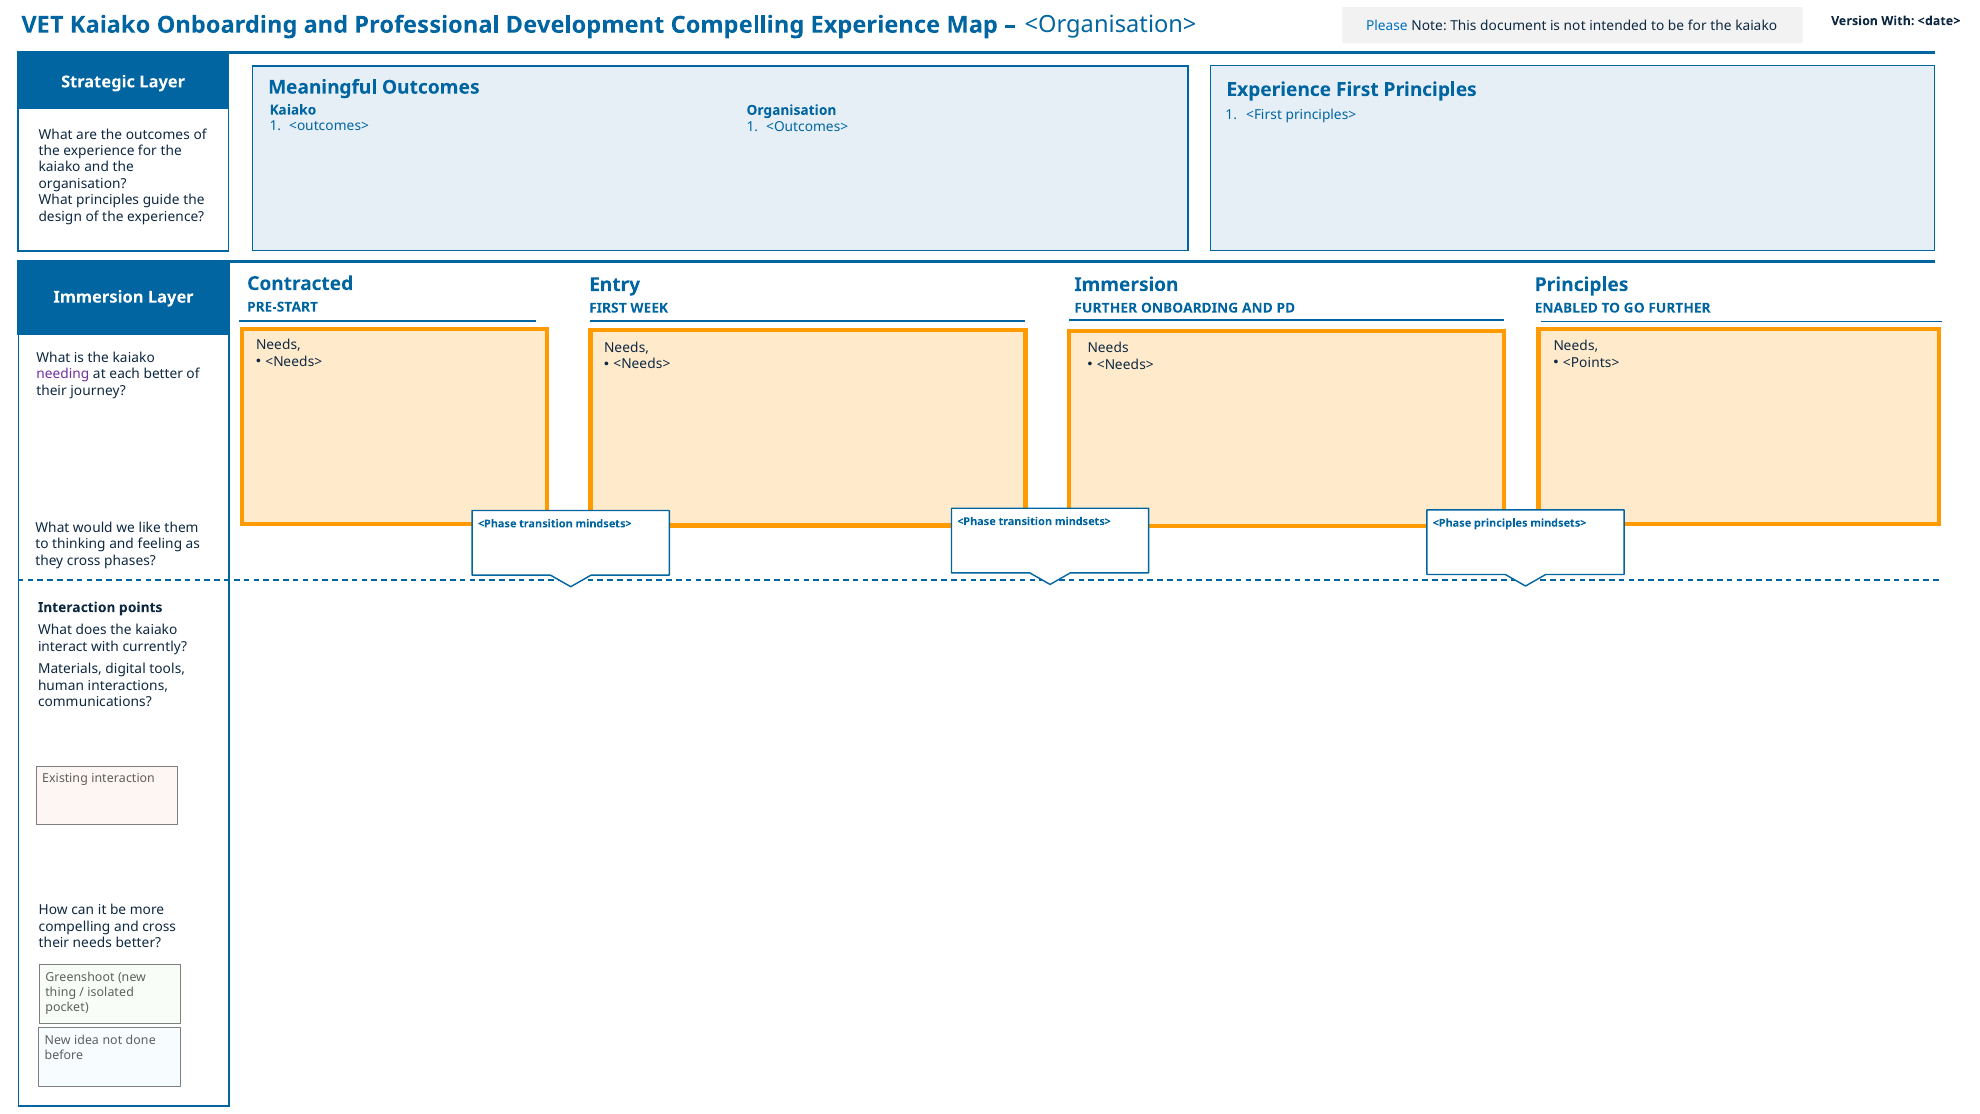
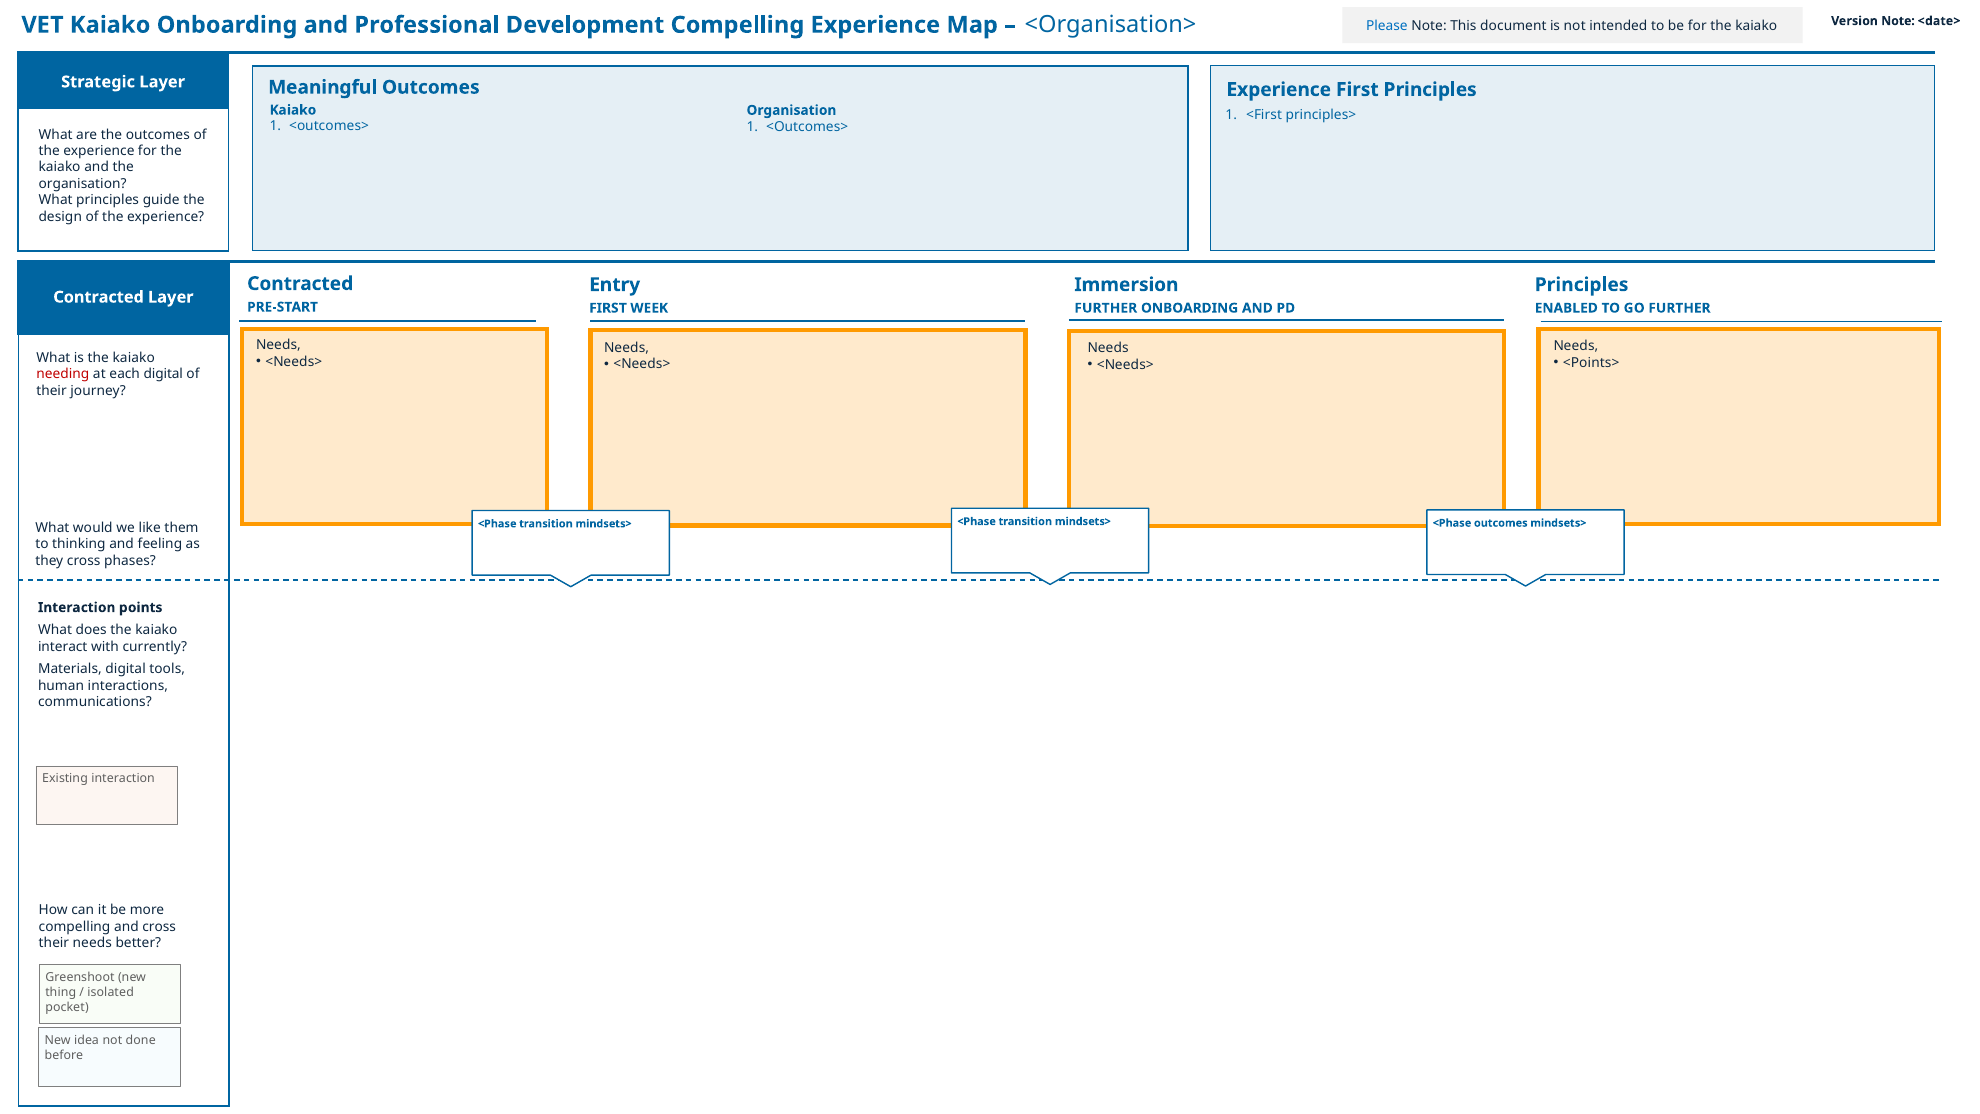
Version With: With -> Note
Immersion at (98, 297): Immersion -> Contracted
needing colour: purple -> red
each better: better -> digital
<Phase principles: principles -> outcomes
